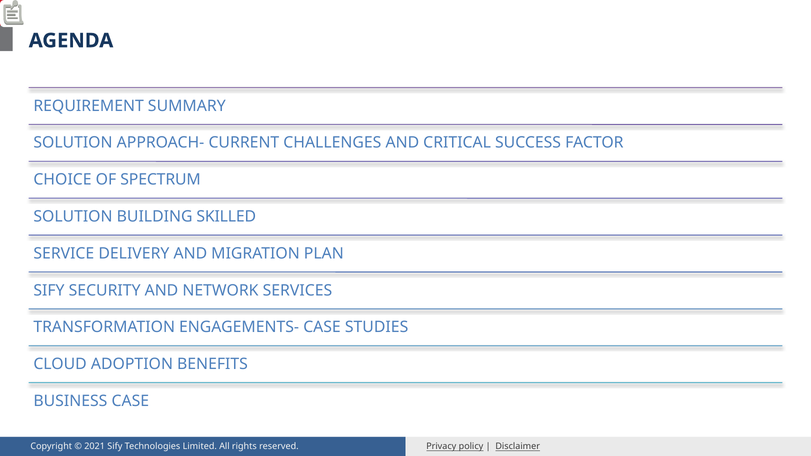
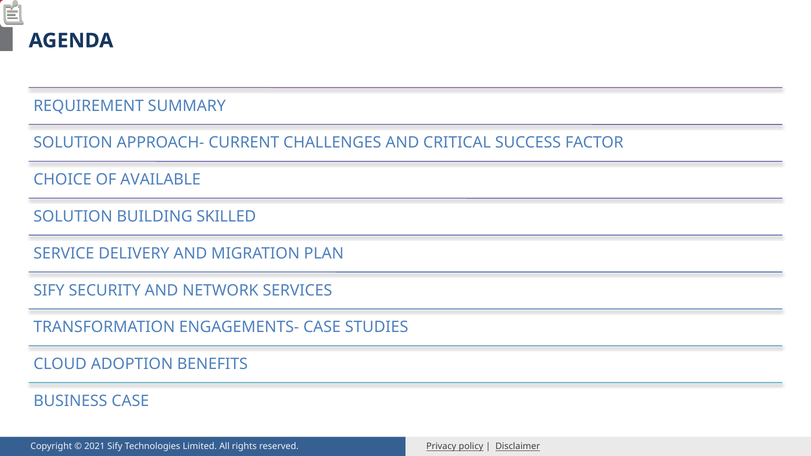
SPECTRUM: SPECTRUM -> AVAILABLE
